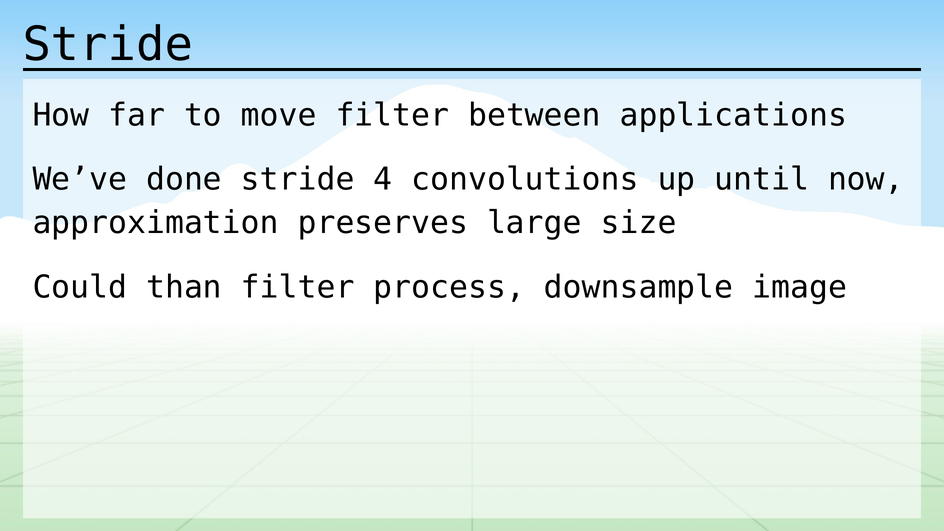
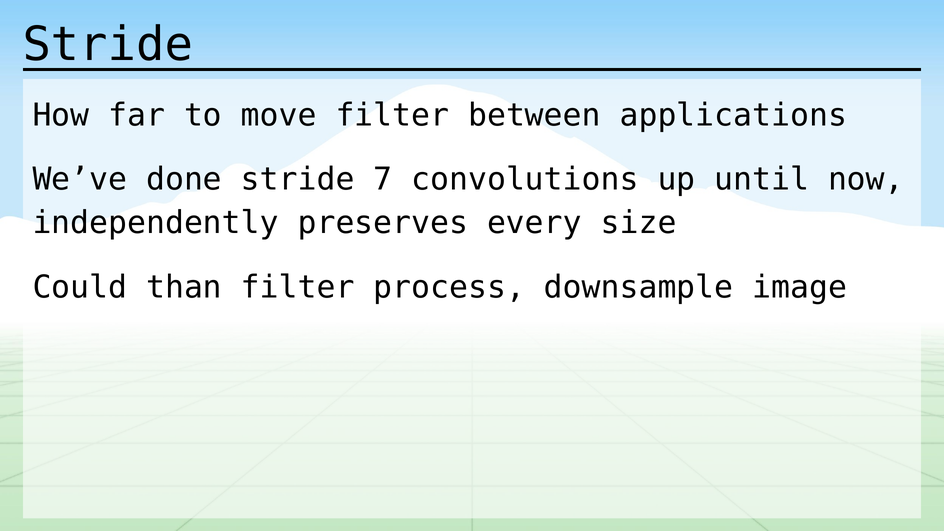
4: 4 -> 7
approximation: approximation -> independently
large: large -> every
